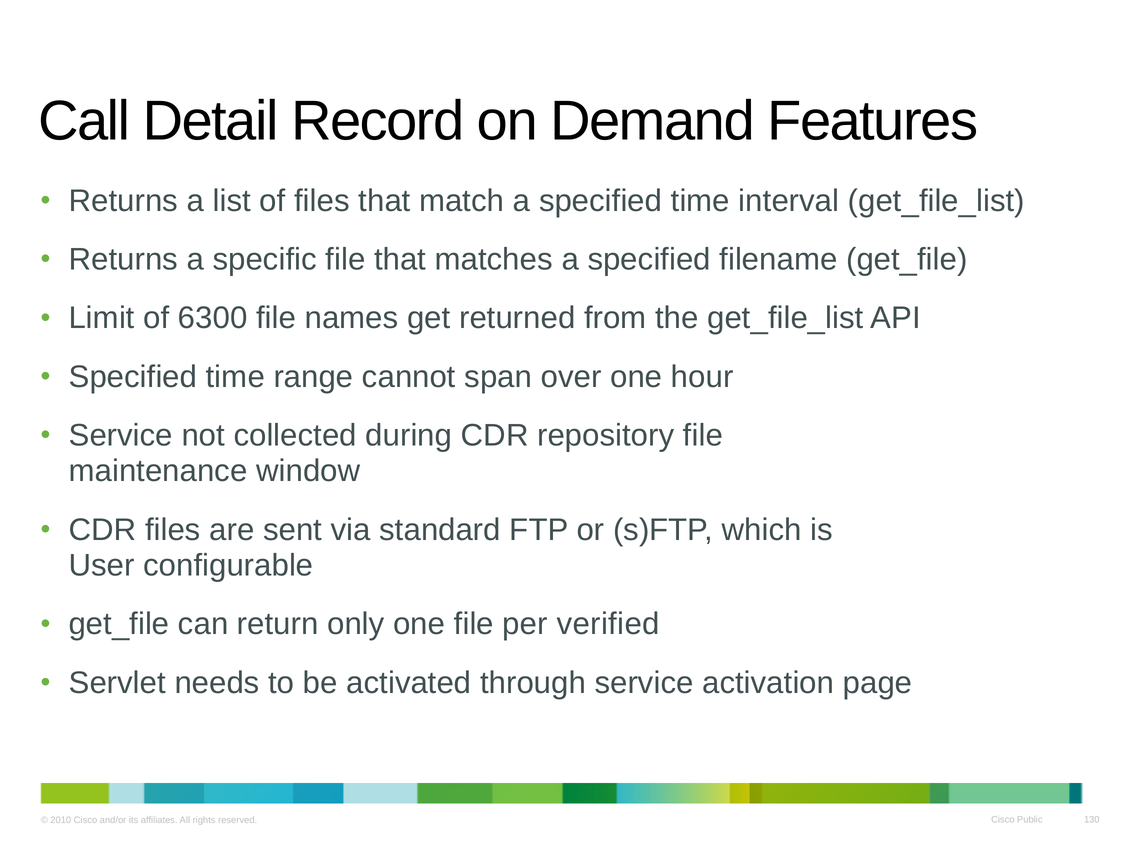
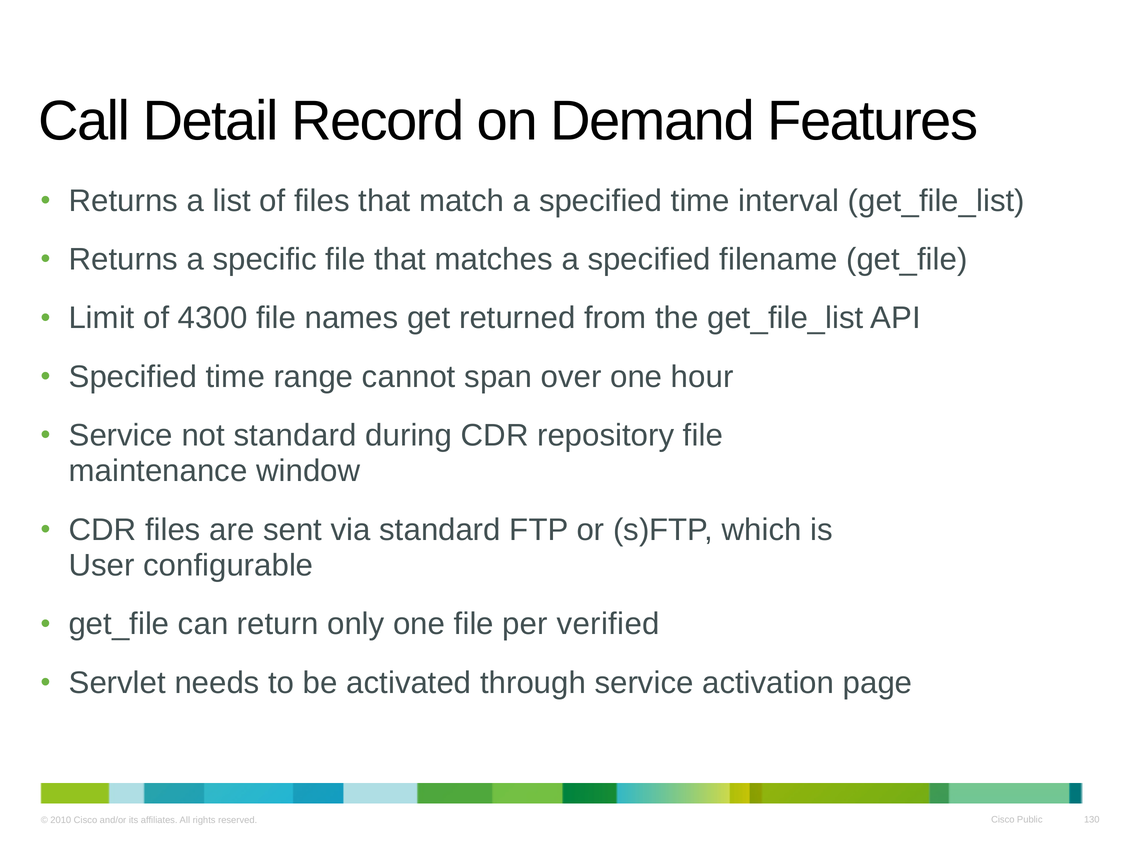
6300: 6300 -> 4300
not collected: collected -> standard
